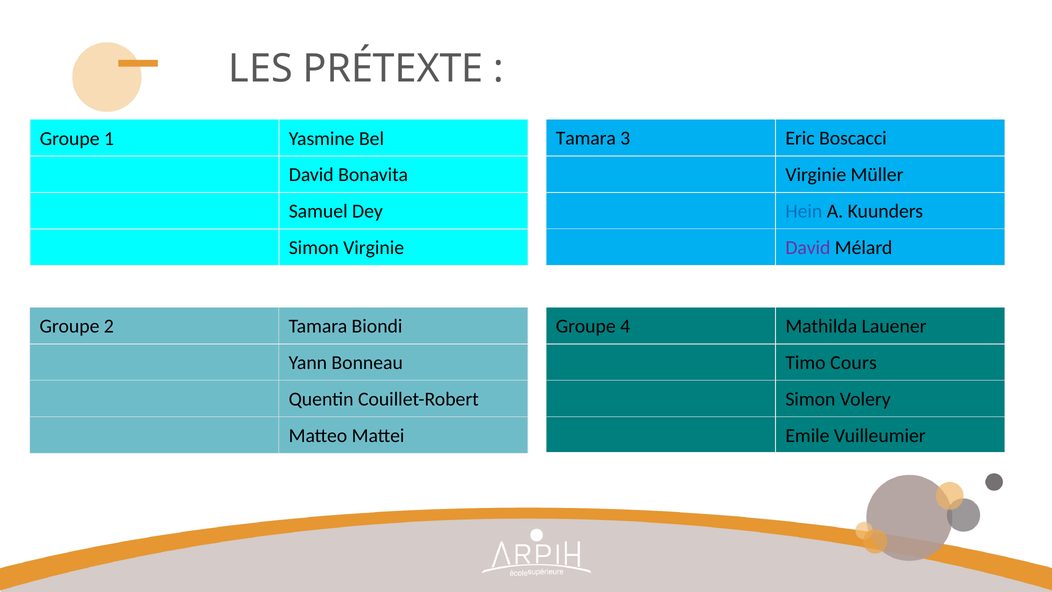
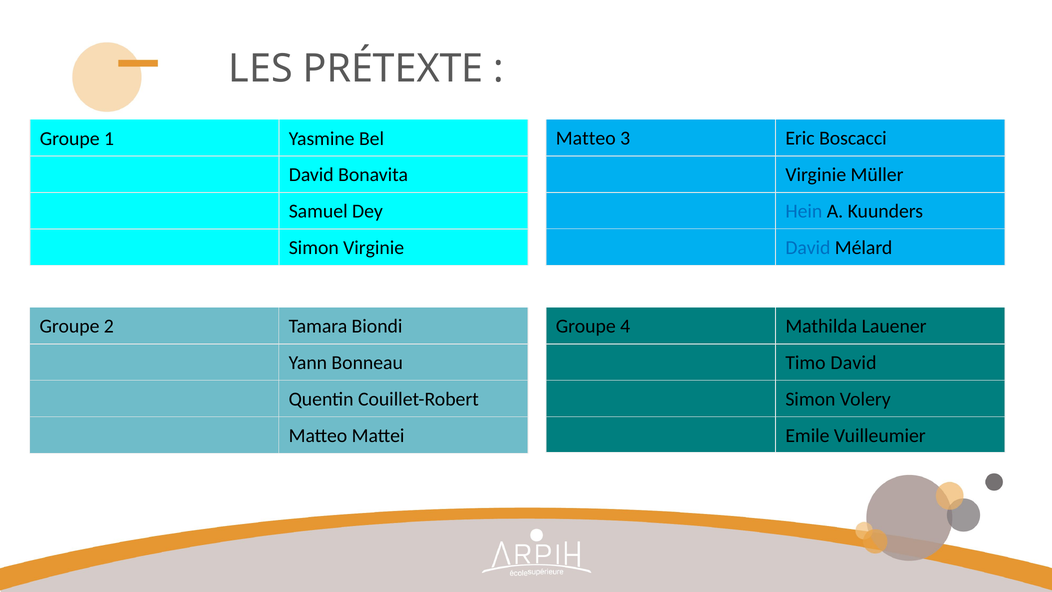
Tamara at (586, 138): Tamara -> Matteo
David at (808, 248) colour: purple -> blue
Timo Cours: Cours -> David
